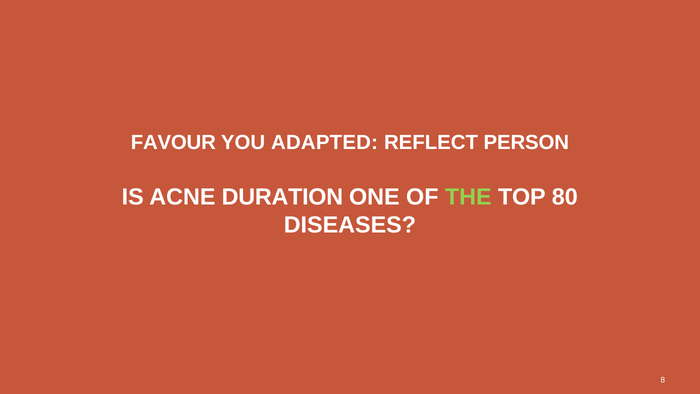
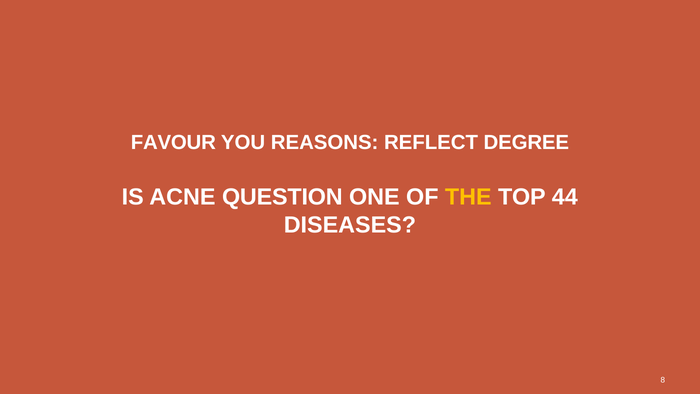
ADAPTED: ADAPTED -> REASONS
PERSON: PERSON -> DEGREE
DURATION: DURATION -> QUESTION
THE colour: light green -> yellow
80: 80 -> 44
